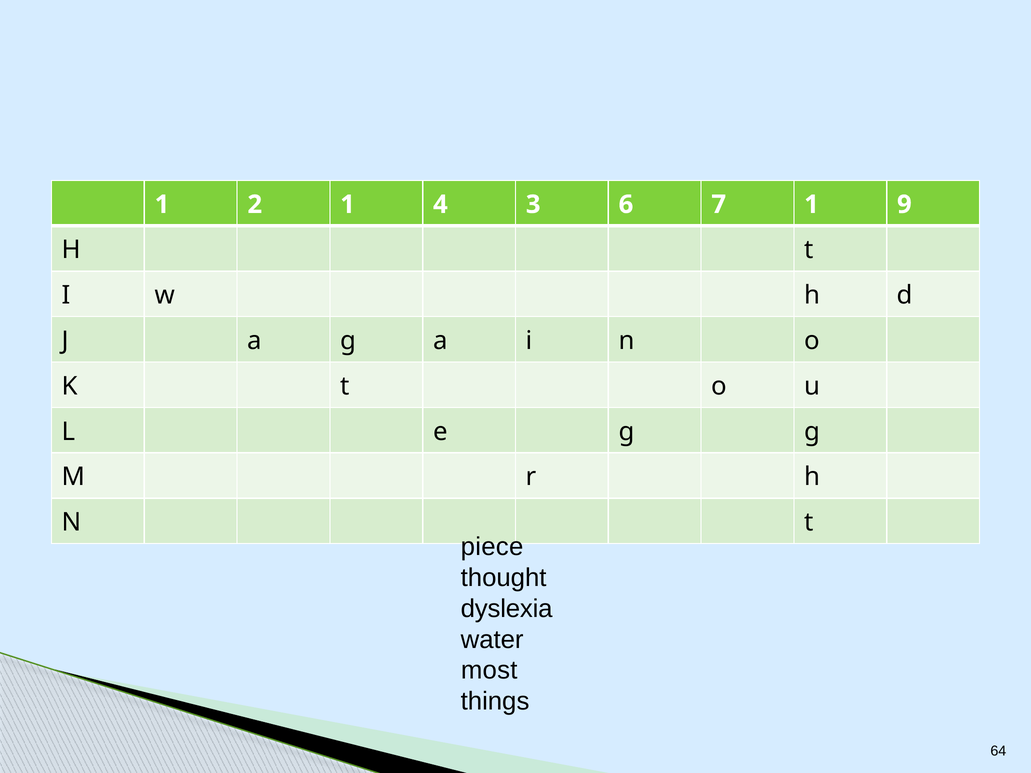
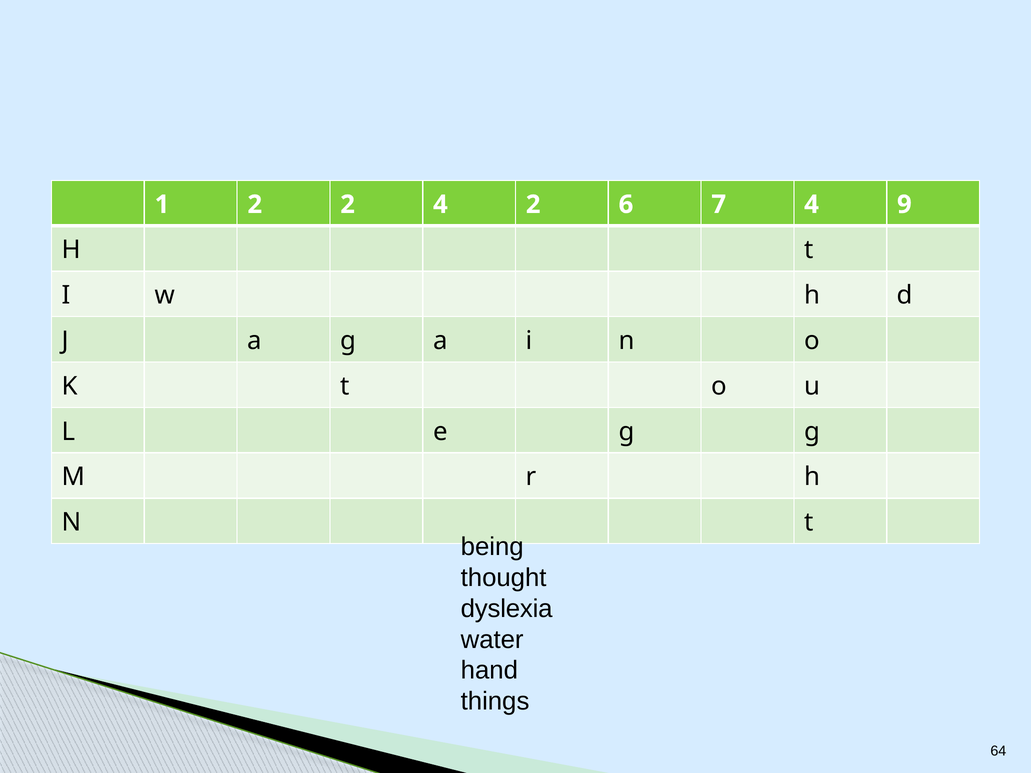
2 1: 1 -> 2
4 3: 3 -> 2
7 1: 1 -> 4
piece: piece -> being
most: most -> hand
